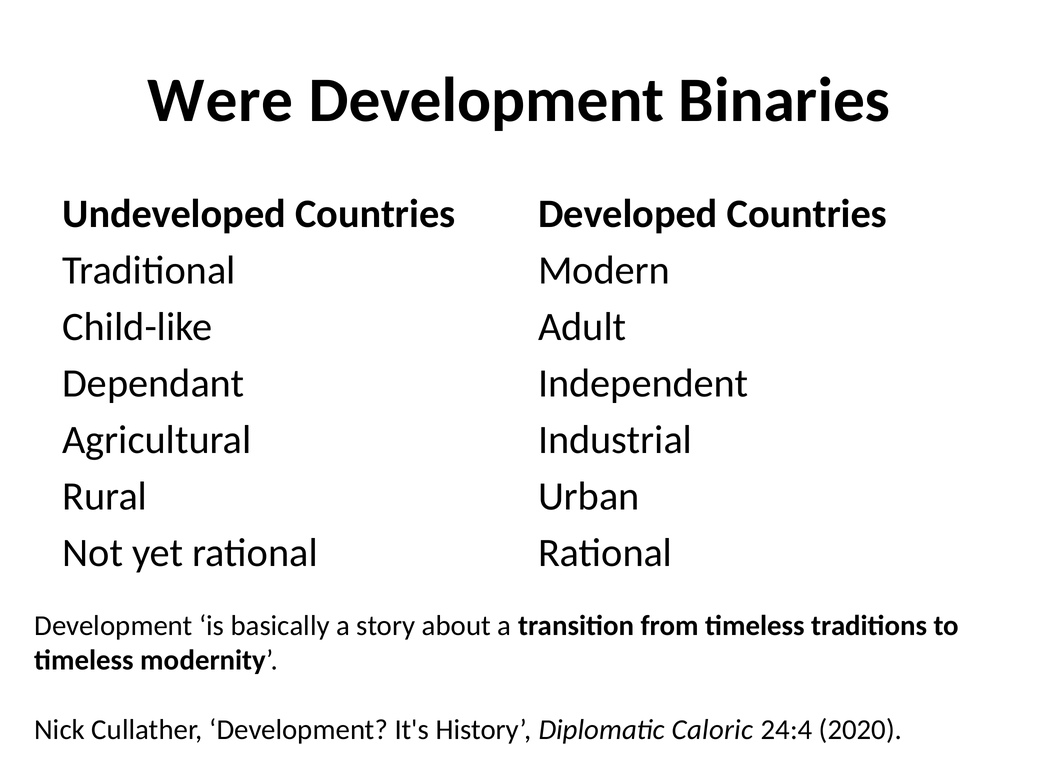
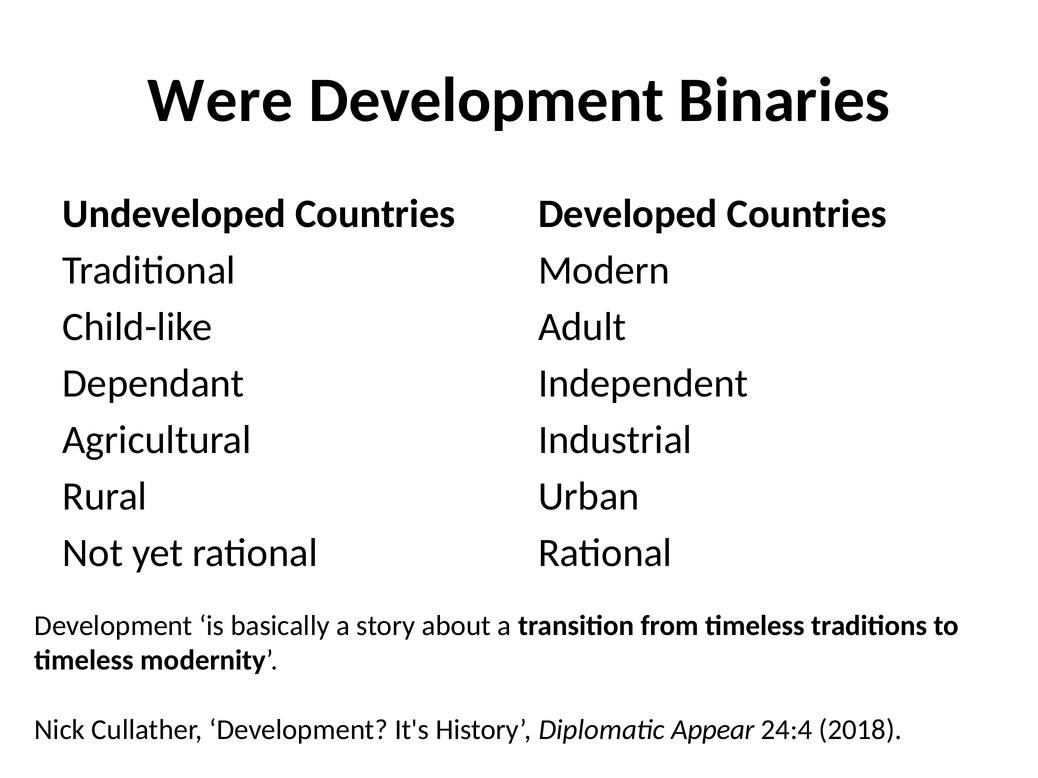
Caloric: Caloric -> Appear
2020: 2020 -> 2018
